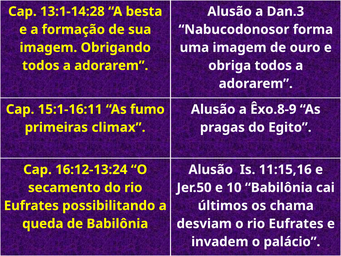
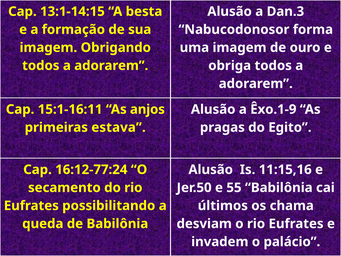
13:1-14:28: 13:1-14:28 -> 13:1-14:15
fumo: fumo -> anjos
Êxo.8-9: Êxo.8-9 -> Êxo.1-9
climax: climax -> estava
16:12-13:24: 16:12-13:24 -> 16:12-77:24
10: 10 -> 55
